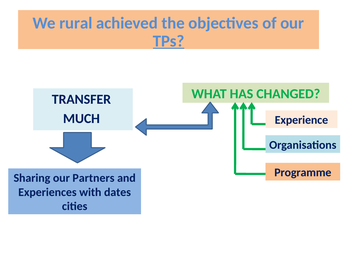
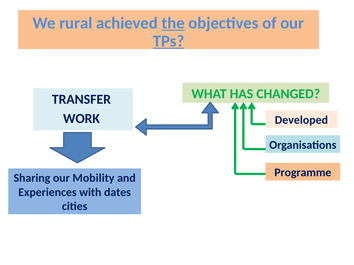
the underline: none -> present
MUCH: MUCH -> WORK
Experience: Experience -> Developed
Partners: Partners -> Mobility
